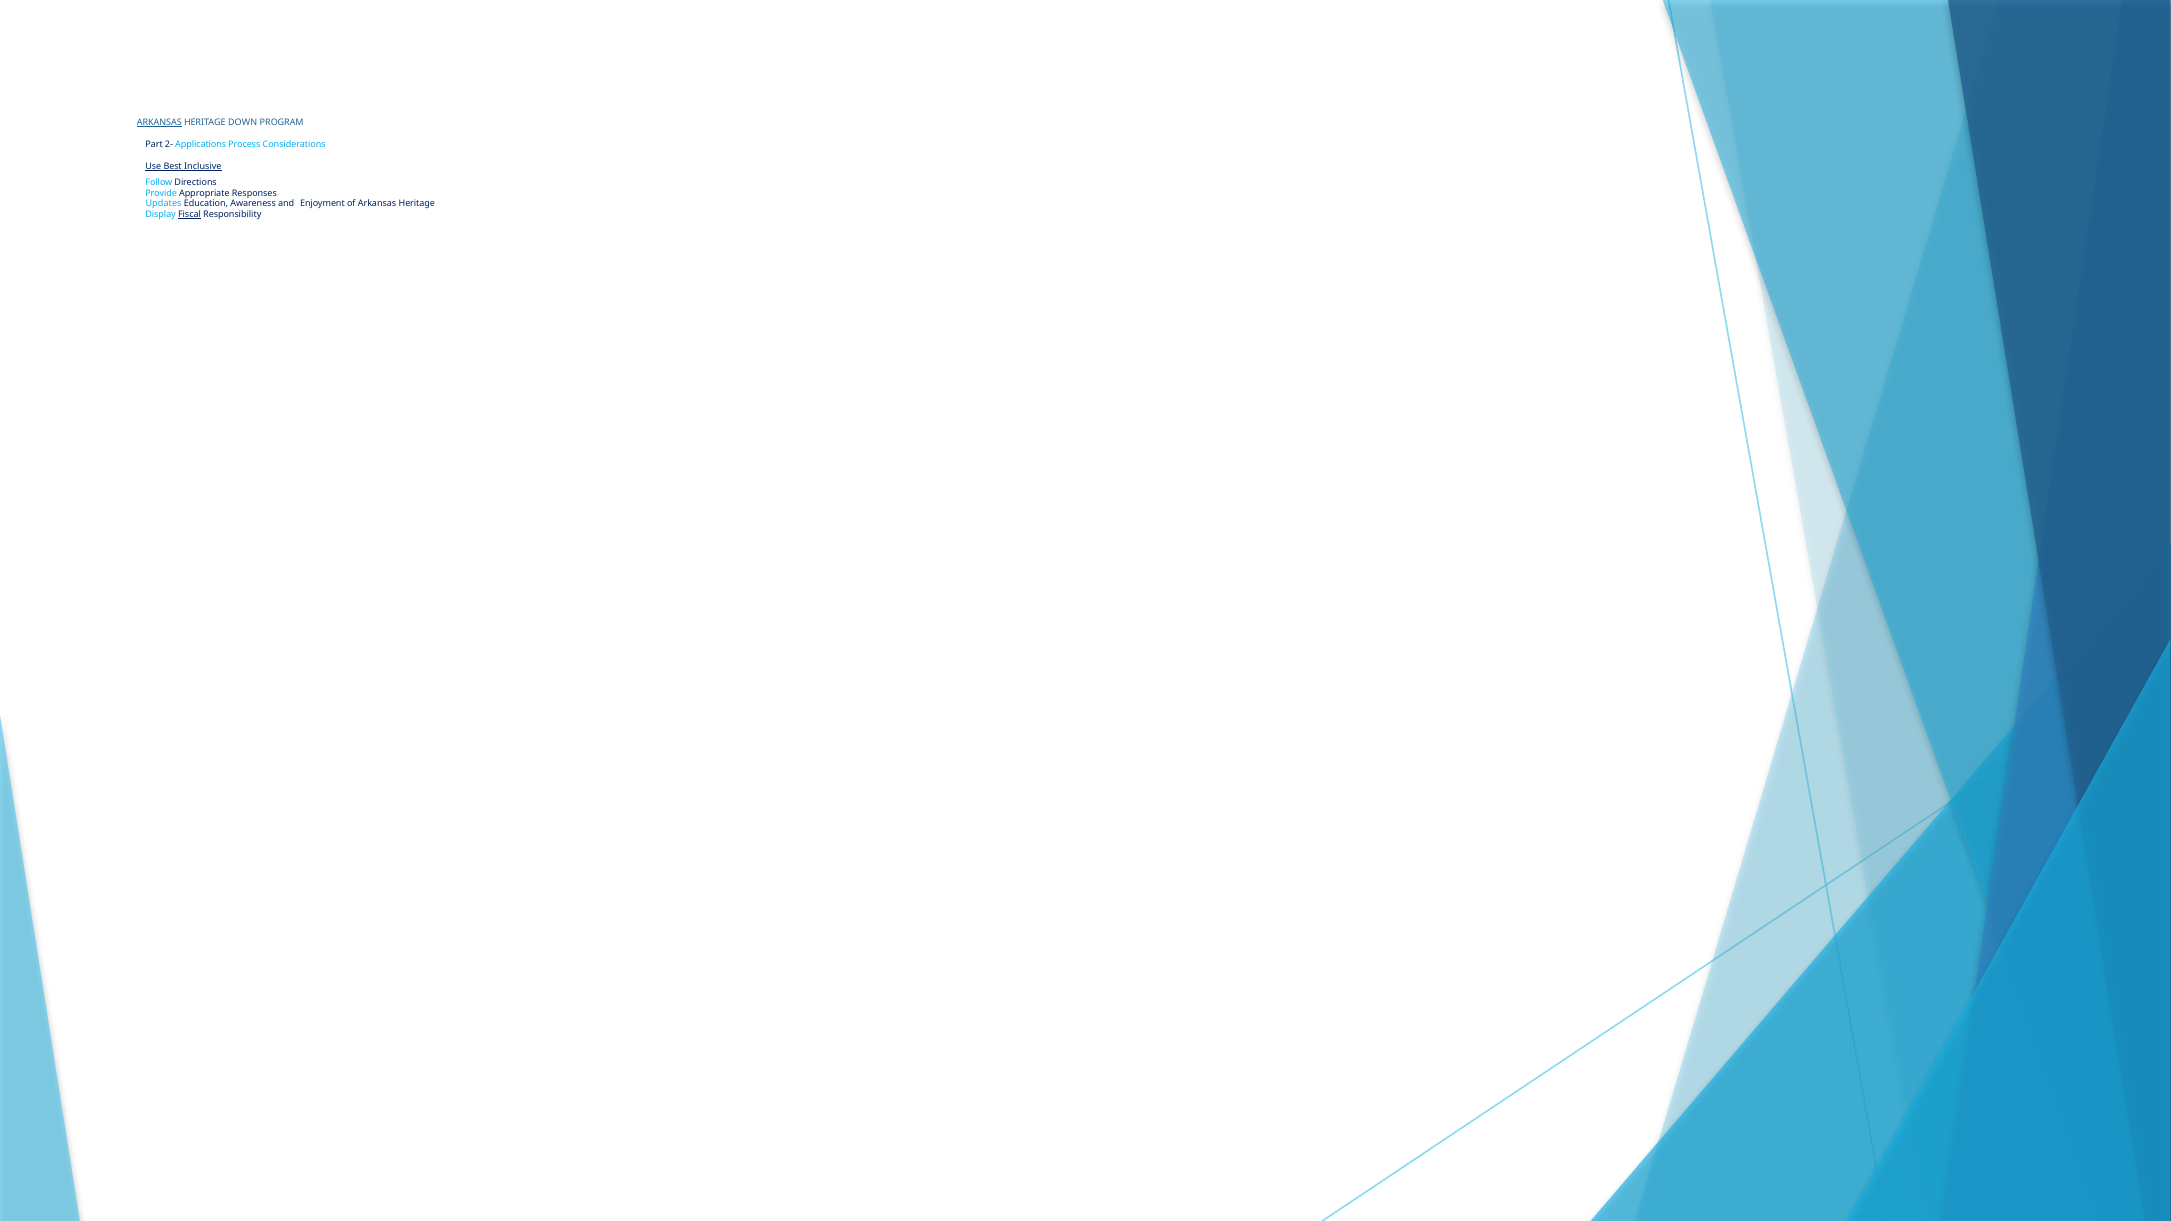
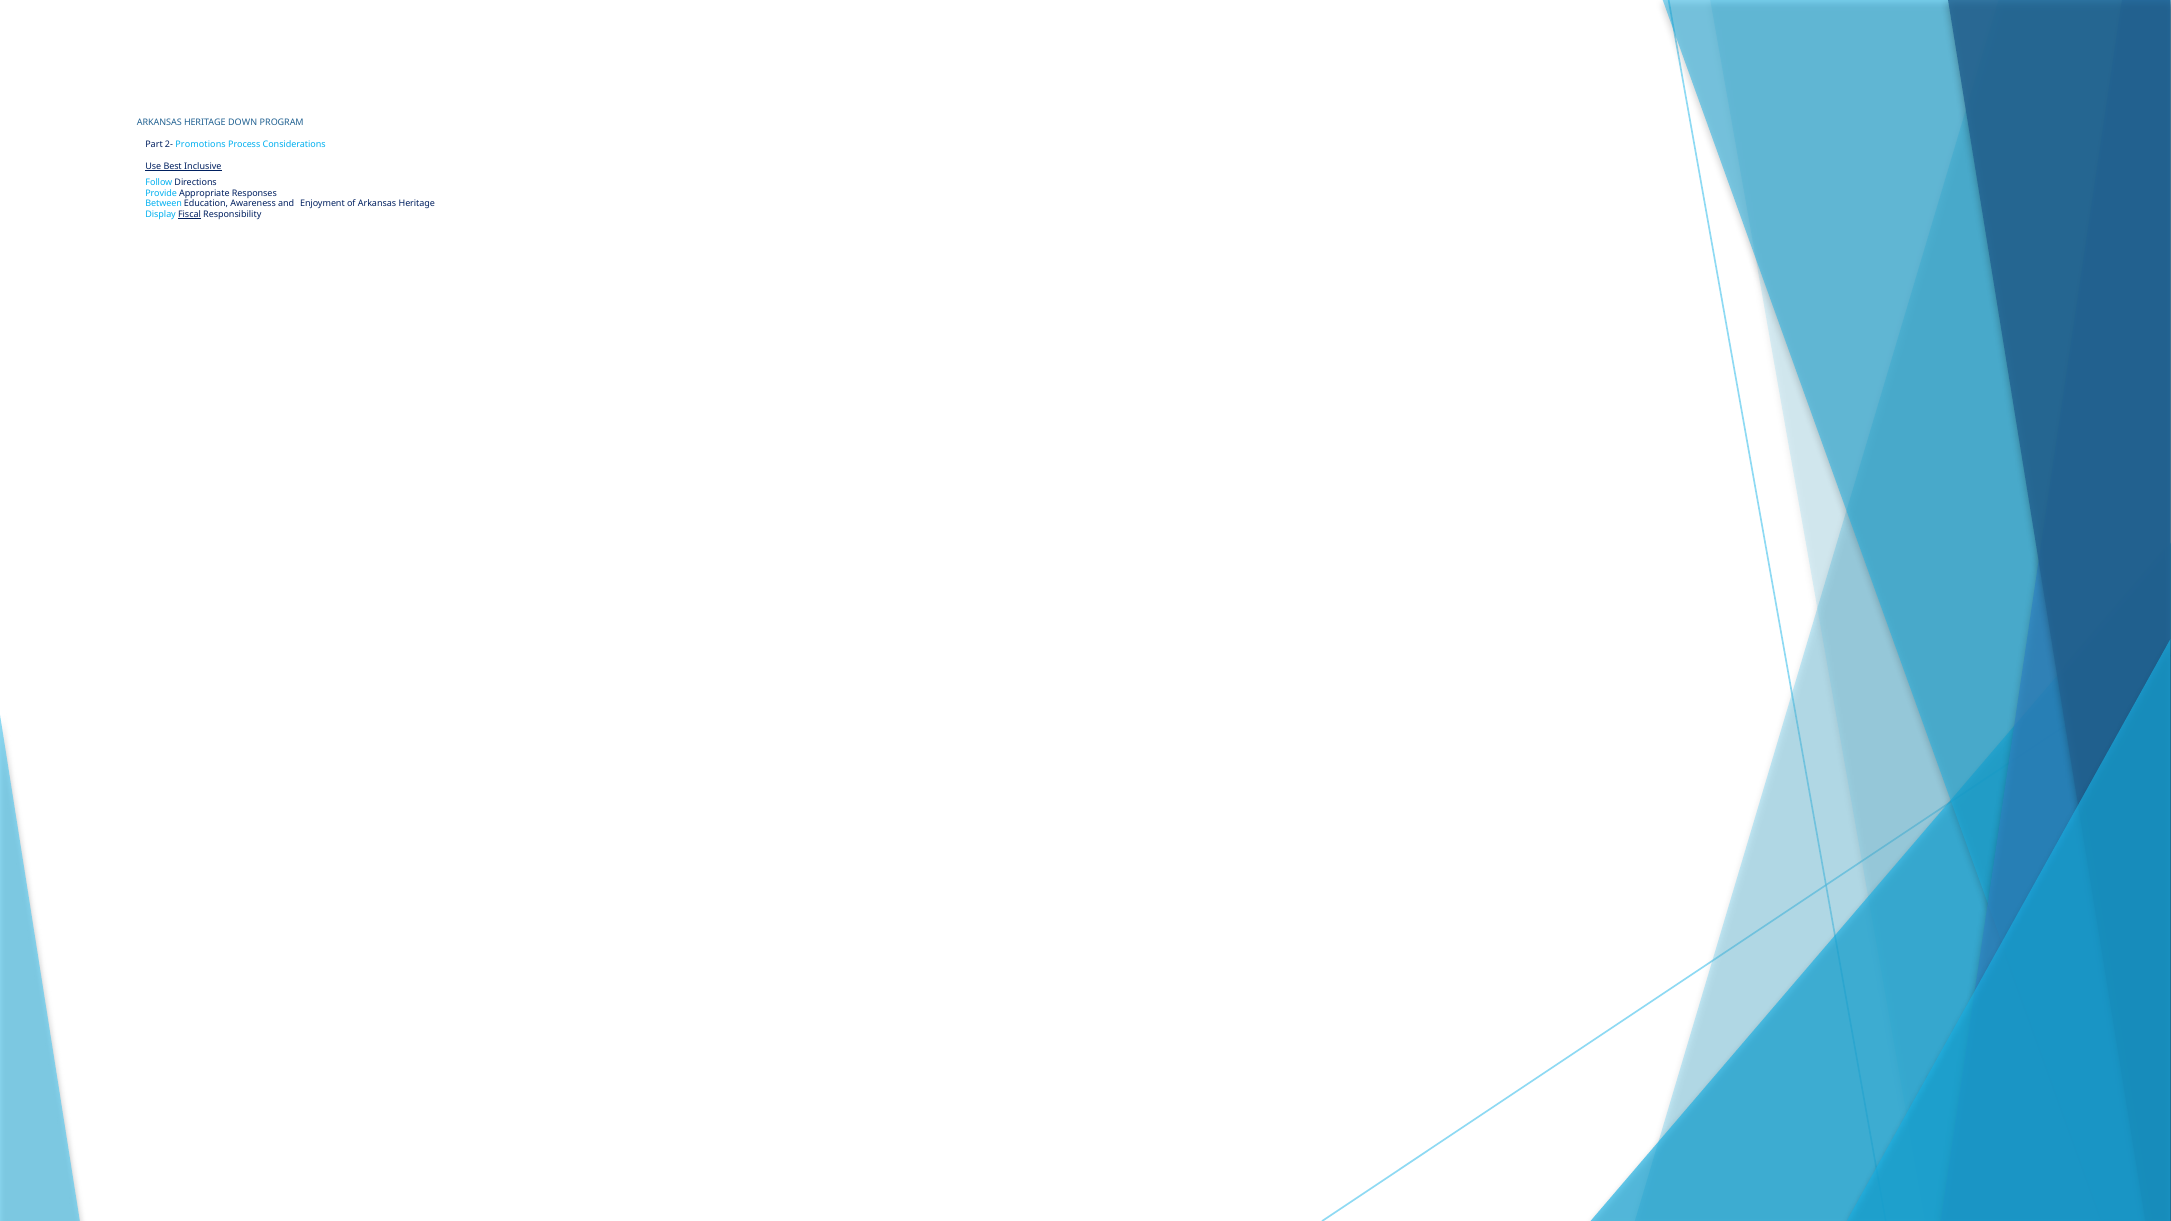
ARKANSAS at (159, 123) underline: present -> none
Applications: Applications -> Promotions
Updates: Updates -> Between
